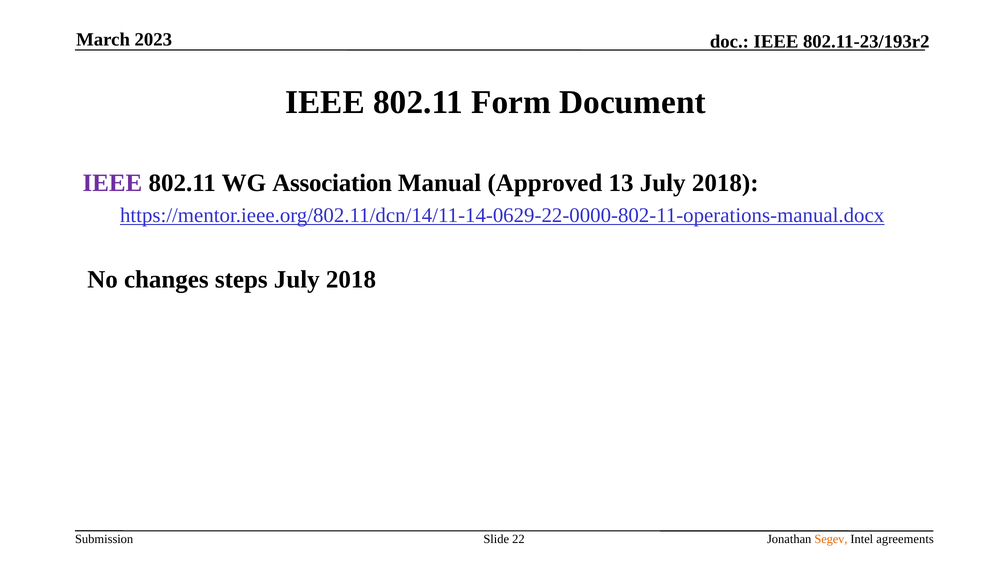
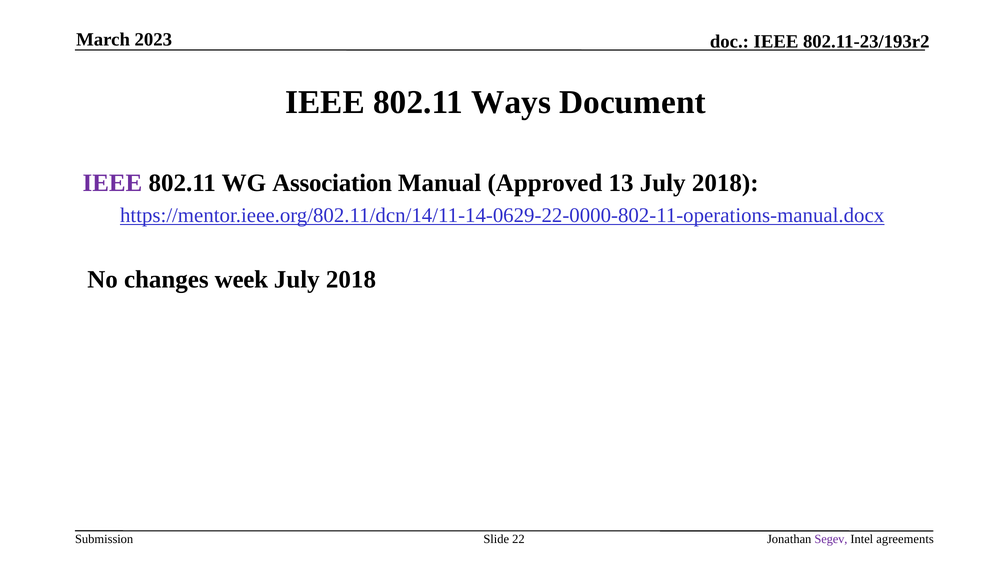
Form: Form -> Ways
steps: steps -> week
Segev colour: orange -> purple
